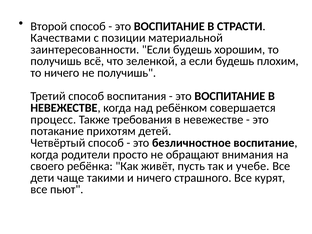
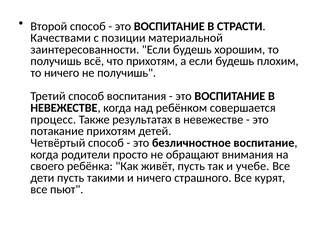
что зеленкой: зеленкой -> прихотям
требования: требования -> результатах
дети чаще: чаще -> пусть
